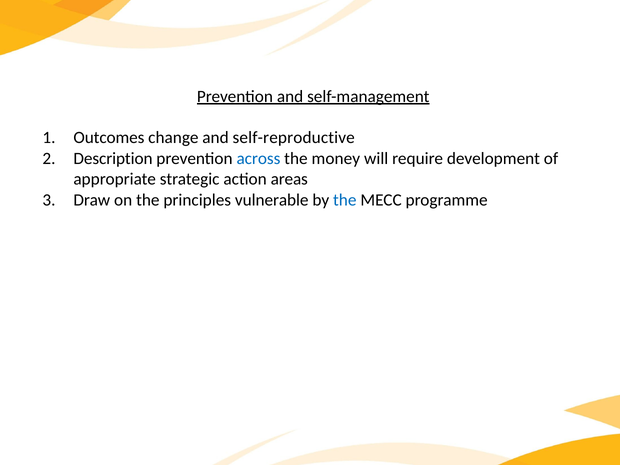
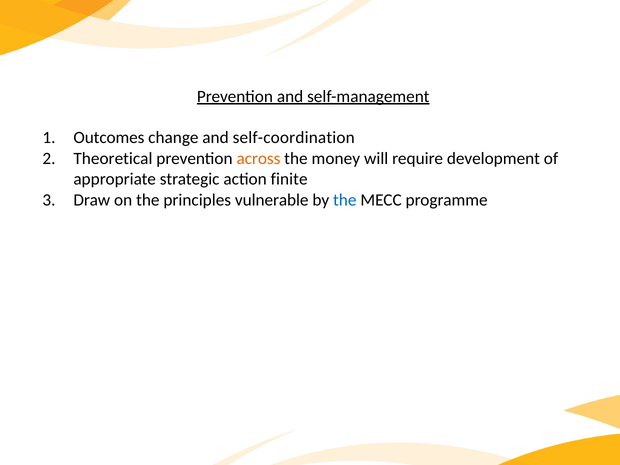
self-reproductive: self-reproductive -> self-coordination
Description: Description -> Theoretical
across colour: blue -> orange
areas: areas -> finite
